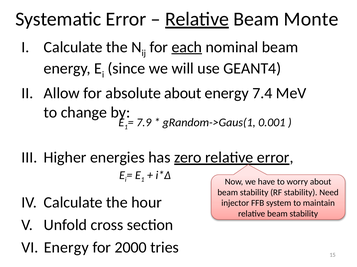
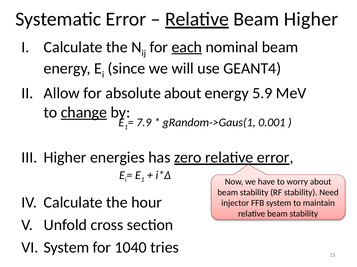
Beam Monte: Monte -> Higher
7.4: 7.4 -> 5.9
change underline: none -> present
Energy at (66, 248): Energy -> System
2000: 2000 -> 1040
